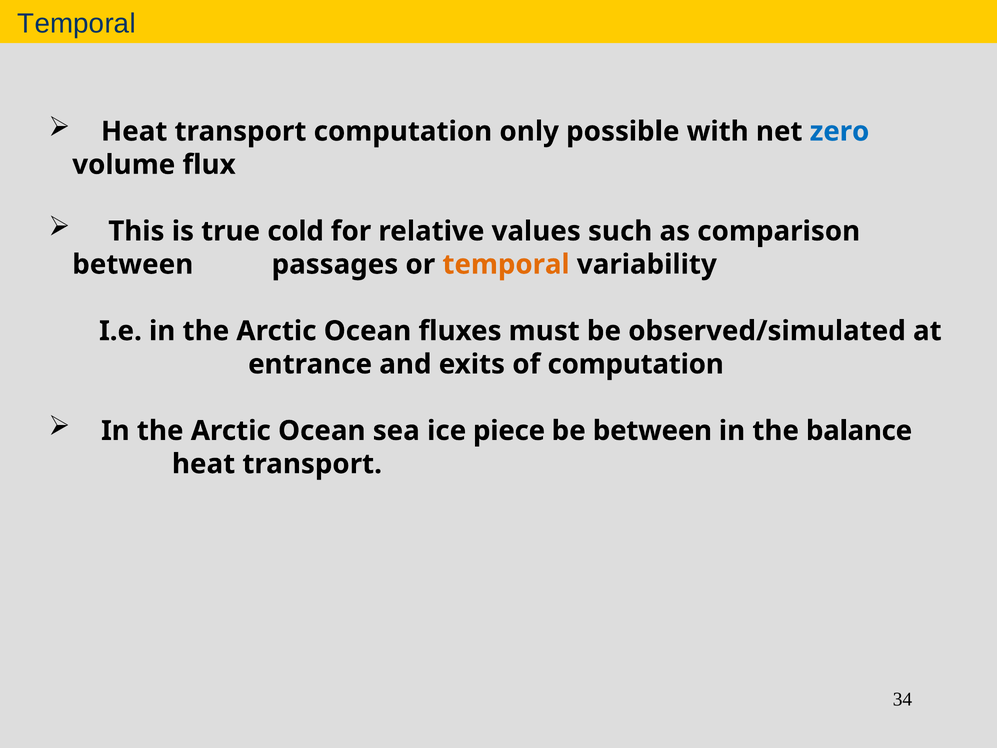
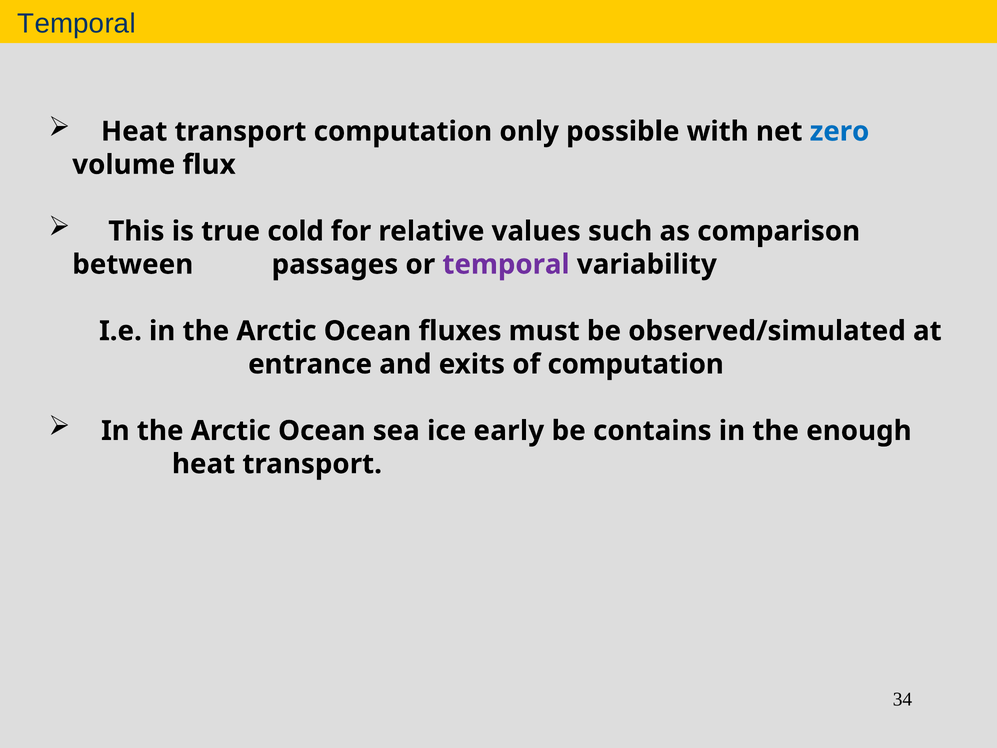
temporal at (506, 264) colour: orange -> purple
piece: piece -> early
be between: between -> contains
balance: balance -> enough
